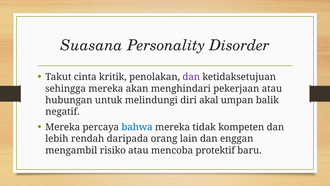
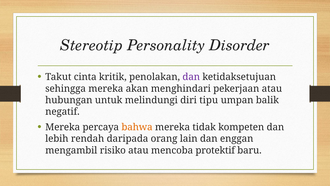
Suasana: Suasana -> Stereotip
akal: akal -> tipu
bahwa colour: blue -> orange
